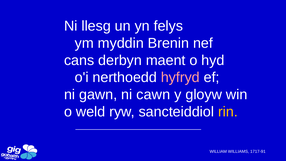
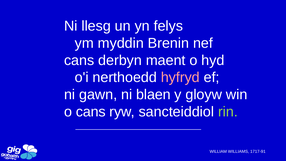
cawn: cawn -> blaen
o weld: weld -> cans
rin colour: yellow -> light green
